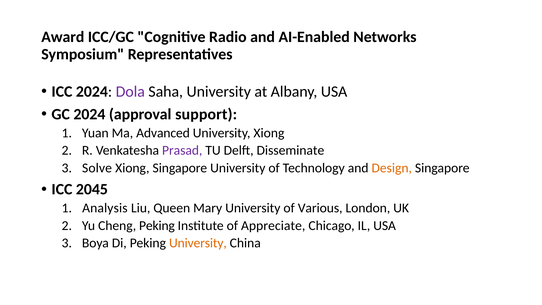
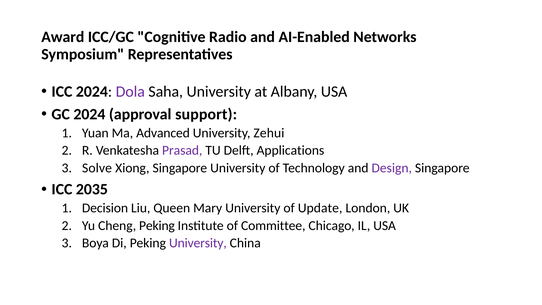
University Xiong: Xiong -> Zehui
Disseminate: Disseminate -> Applications
Design colour: orange -> purple
2045: 2045 -> 2035
Analysis: Analysis -> Decision
Various: Various -> Update
Appreciate: Appreciate -> Committee
University at (198, 243) colour: orange -> purple
